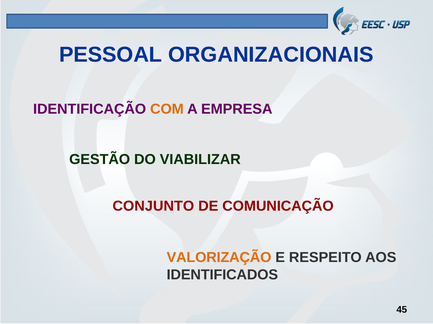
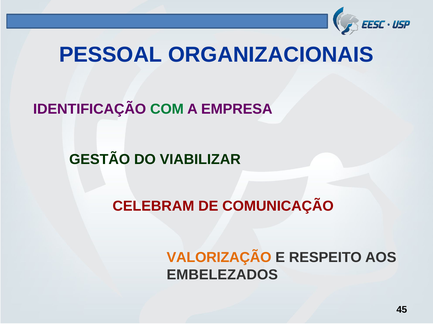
COM colour: orange -> green
CONJUNTO: CONJUNTO -> CELEBRAM
IDENTIFICADOS: IDENTIFICADOS -> EMBELEZADOS
